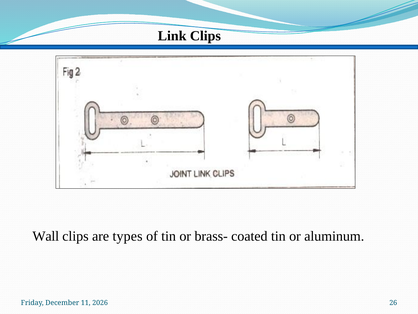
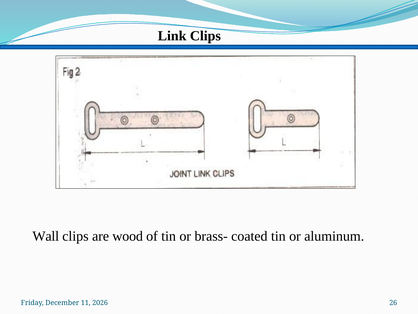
types: types -> wood
